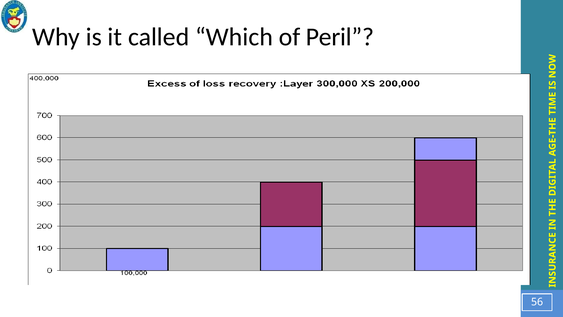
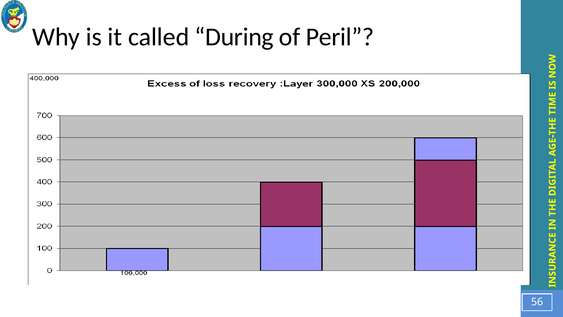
Which: Which -> During
